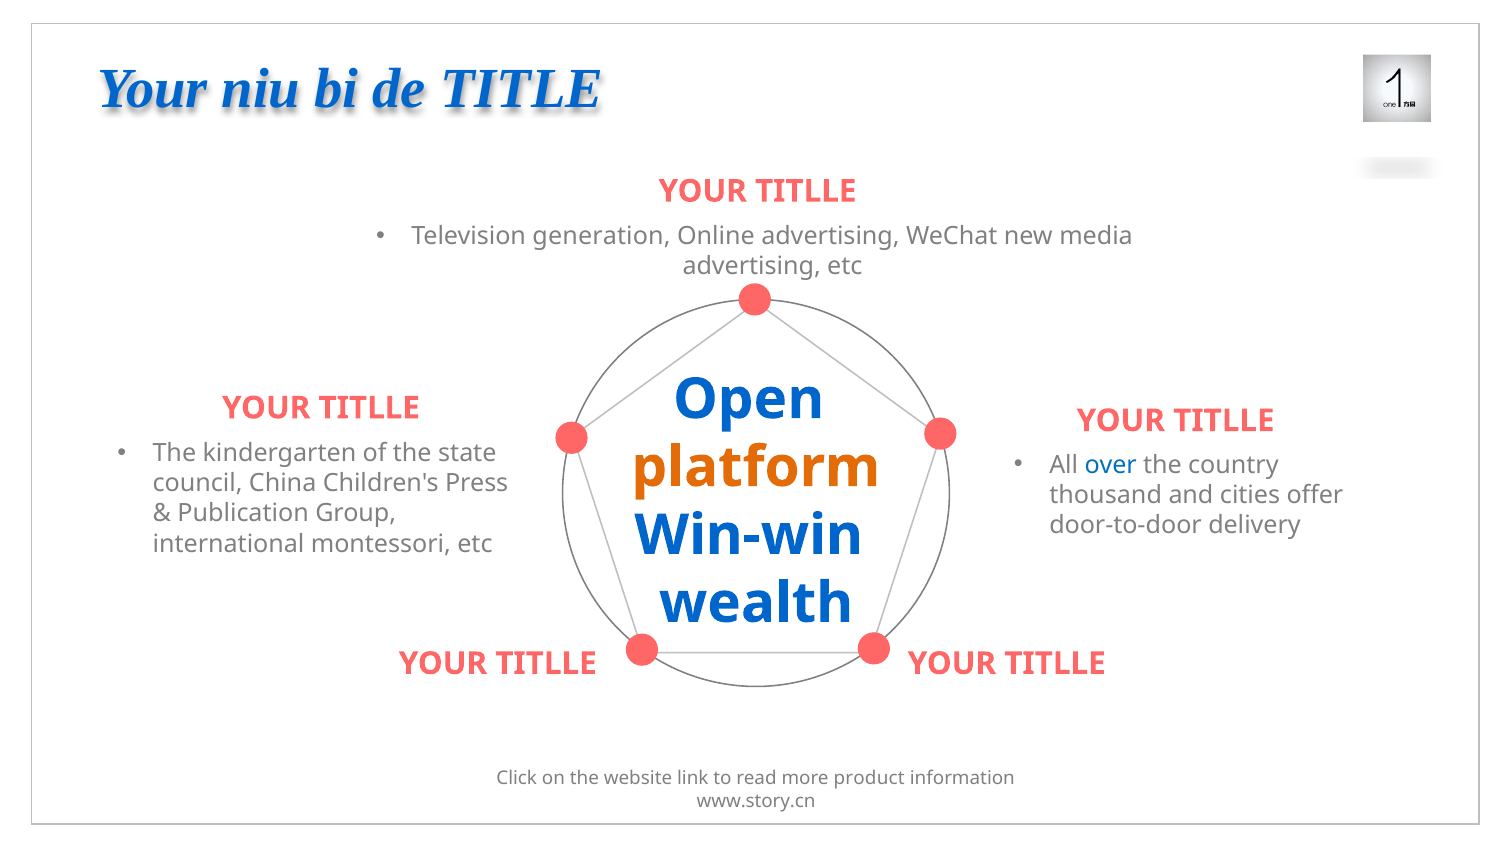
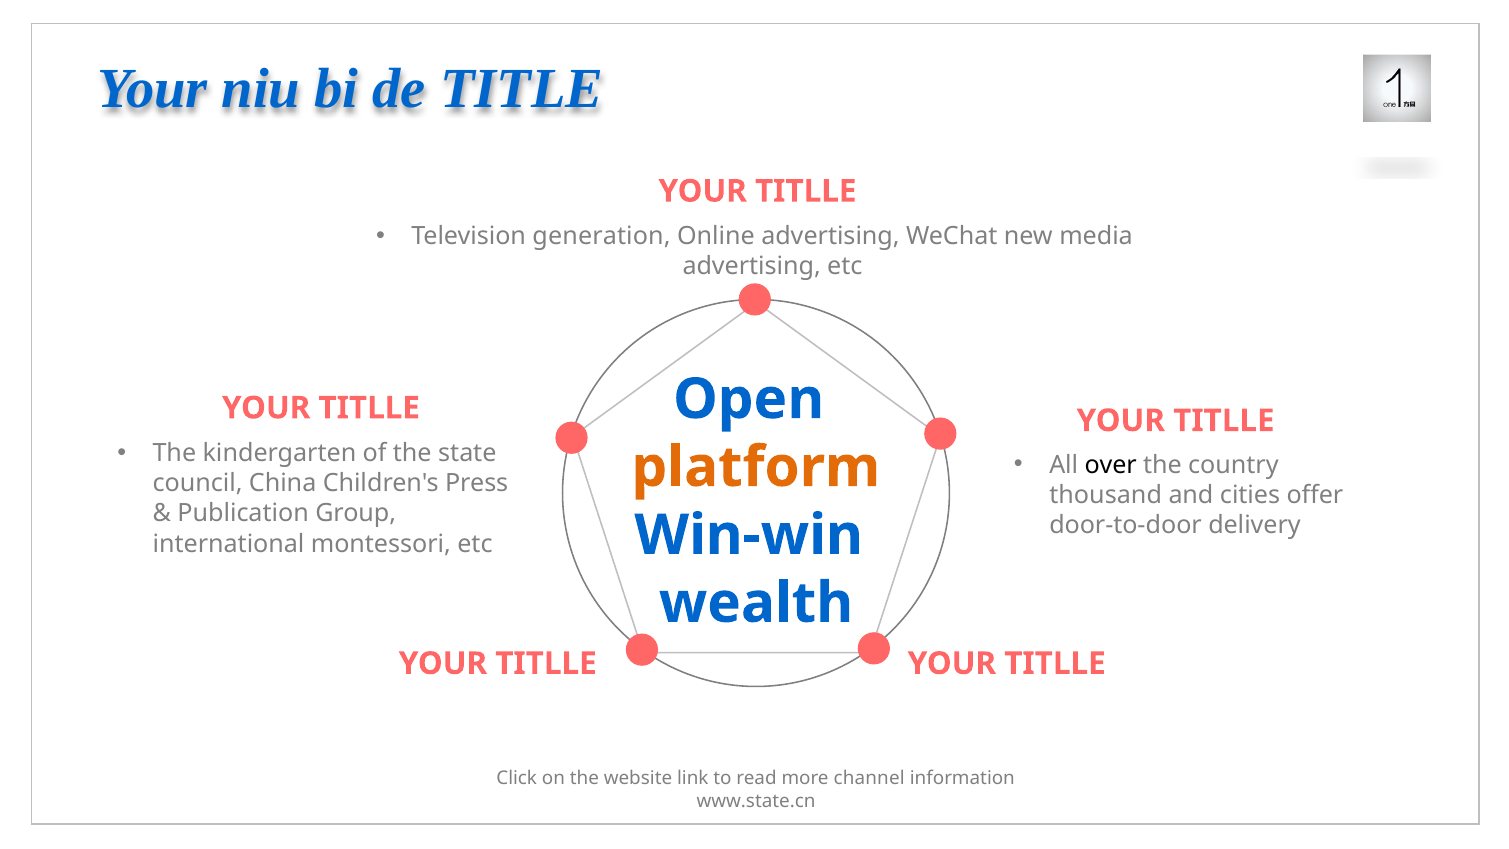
over colour: blue -> black
product: product -> channel
www.story.cn: www.story.cn -> www.state.cn
